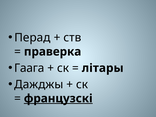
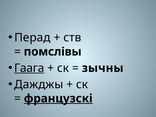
праверка: праверка -> помслівы
Гаага underline: none -> present
літары: літары -> зычны
